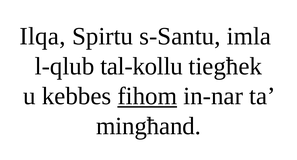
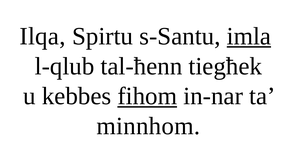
imla underline: none -> present
tal-kollu: tal-kollu -> tal-ħenn
mingħand: mingħand -> minnhom
